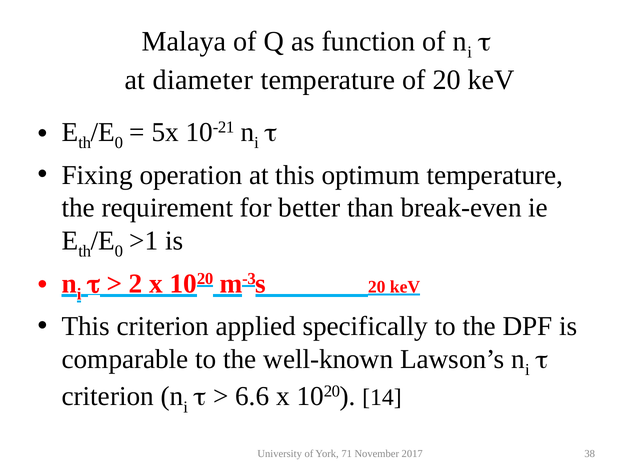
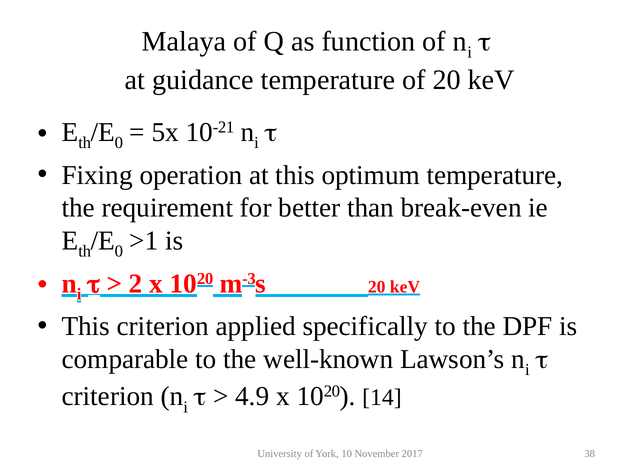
diameter: diameter -> guidance
6.6: 6.6 -> 4.9
71: 71 -> 10
